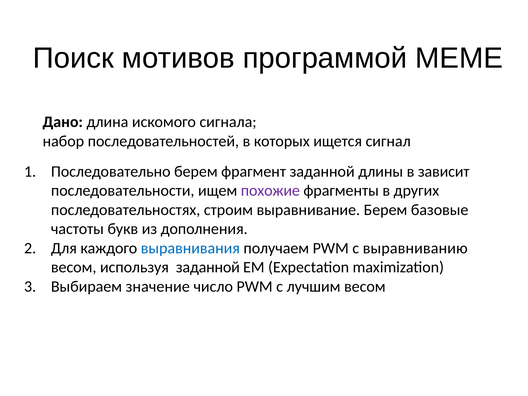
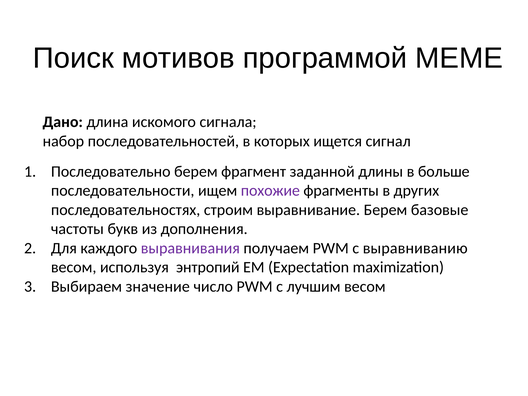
зависит: зависит -> больше
выравнивания colour: blue -> purple
используя заданной: заданной -> энтропий
